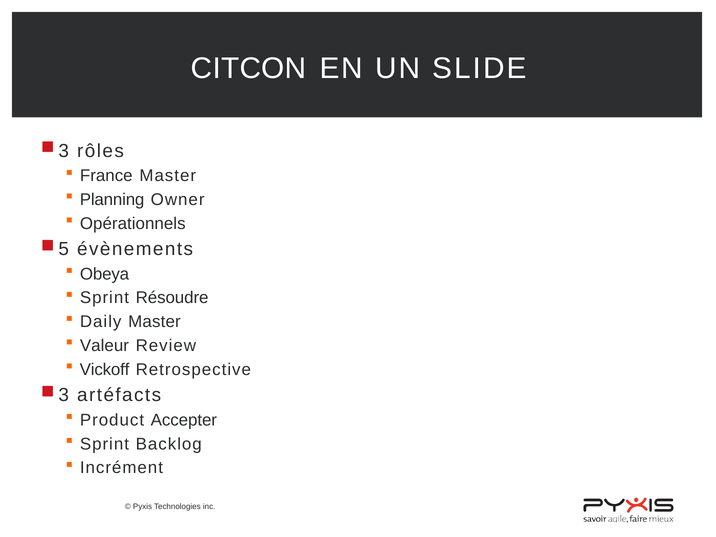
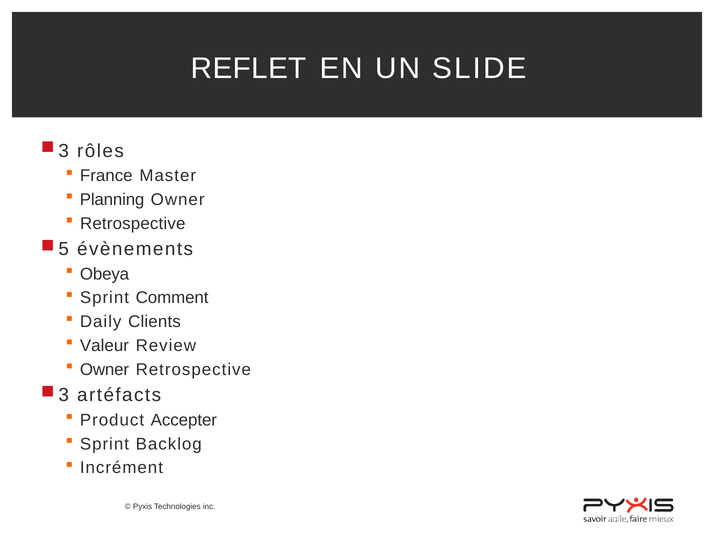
CITCON: CITCON -> REFLET
Opérationnels at (133, 224): Opérationnels -> Retrospective
Résoudre: Résoudre -> Comment
Daily Master: Master -> Clients
Vickoff at (105, 370): Vickoff -> Owner
